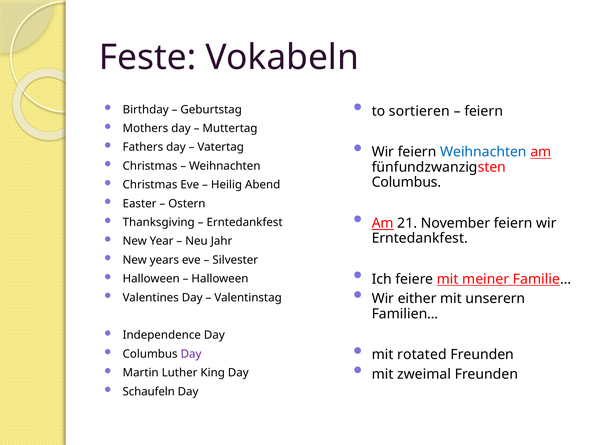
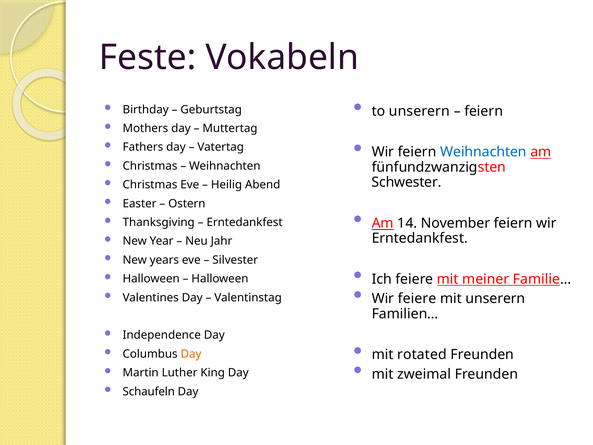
to sortieren: sortieren -> unserern
Columbus at (406, 182): Columbus -> Schwester
21: 21 -> 14
Wir either: either -> feiere
Day at (191, 354) colour: purple -> orange
